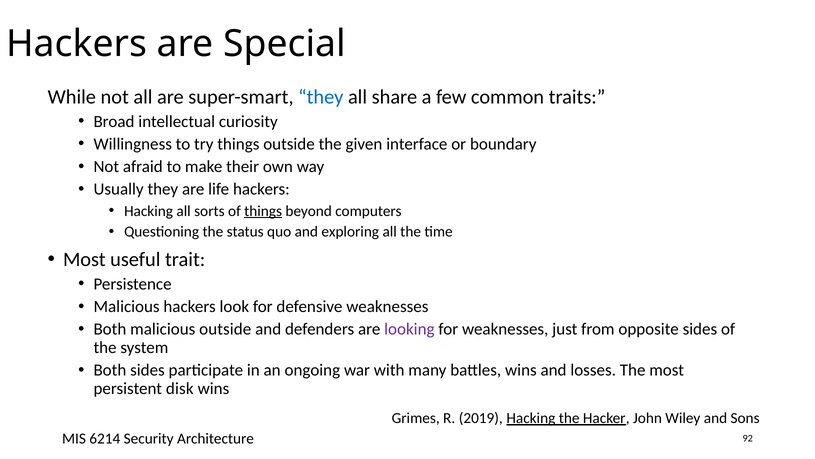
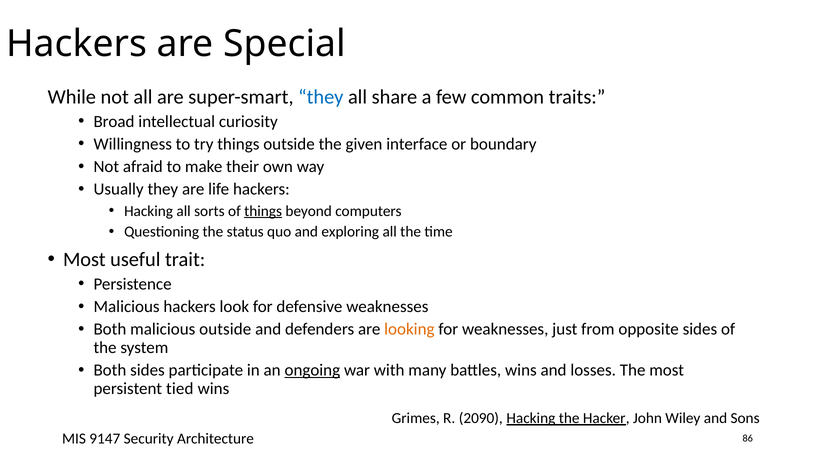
looking colour: purple -> orange
ongoing underline: none -> present
disk: disk -> tied
2019: 2019 -> 2090
6214: 6214 -> 9147
92: 92 -> 86
